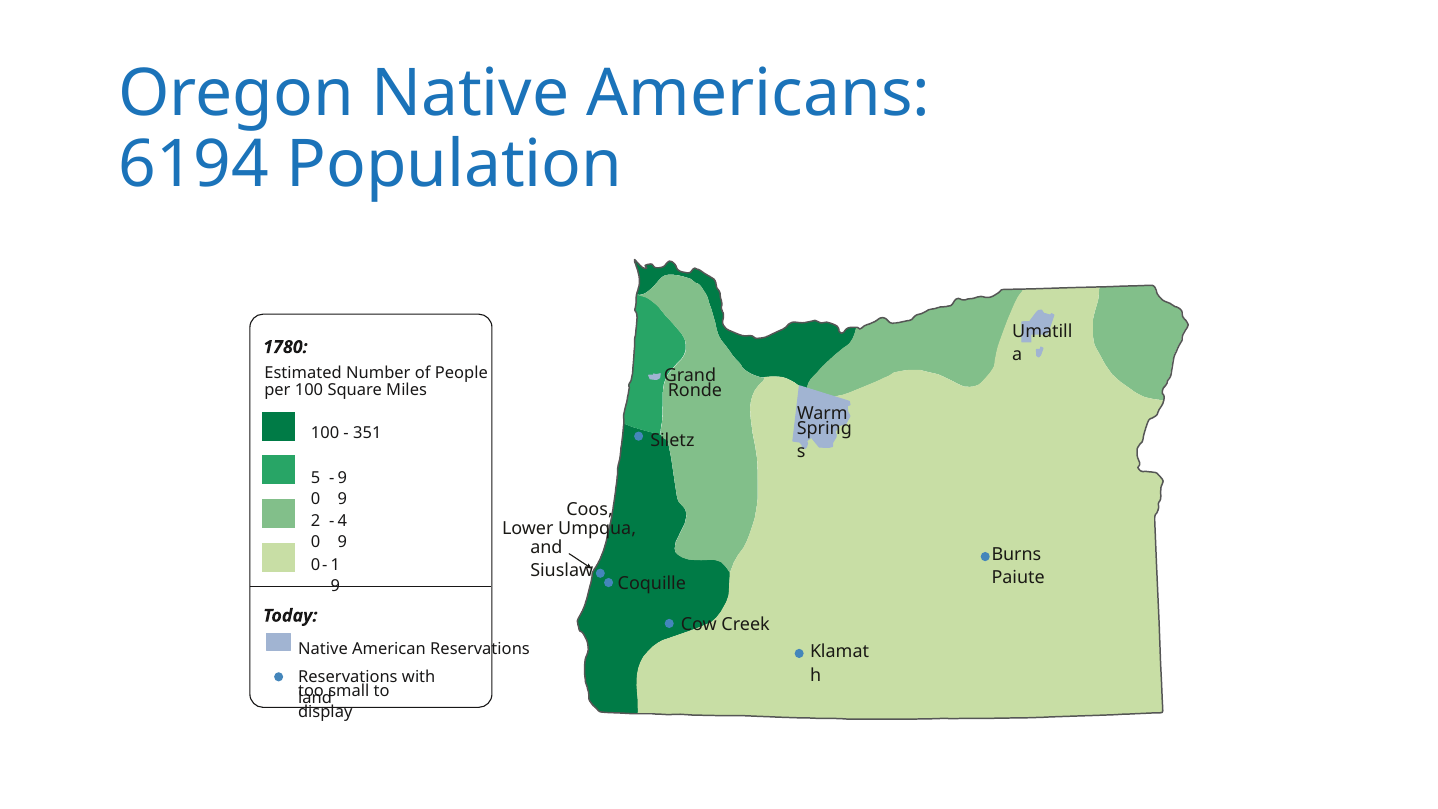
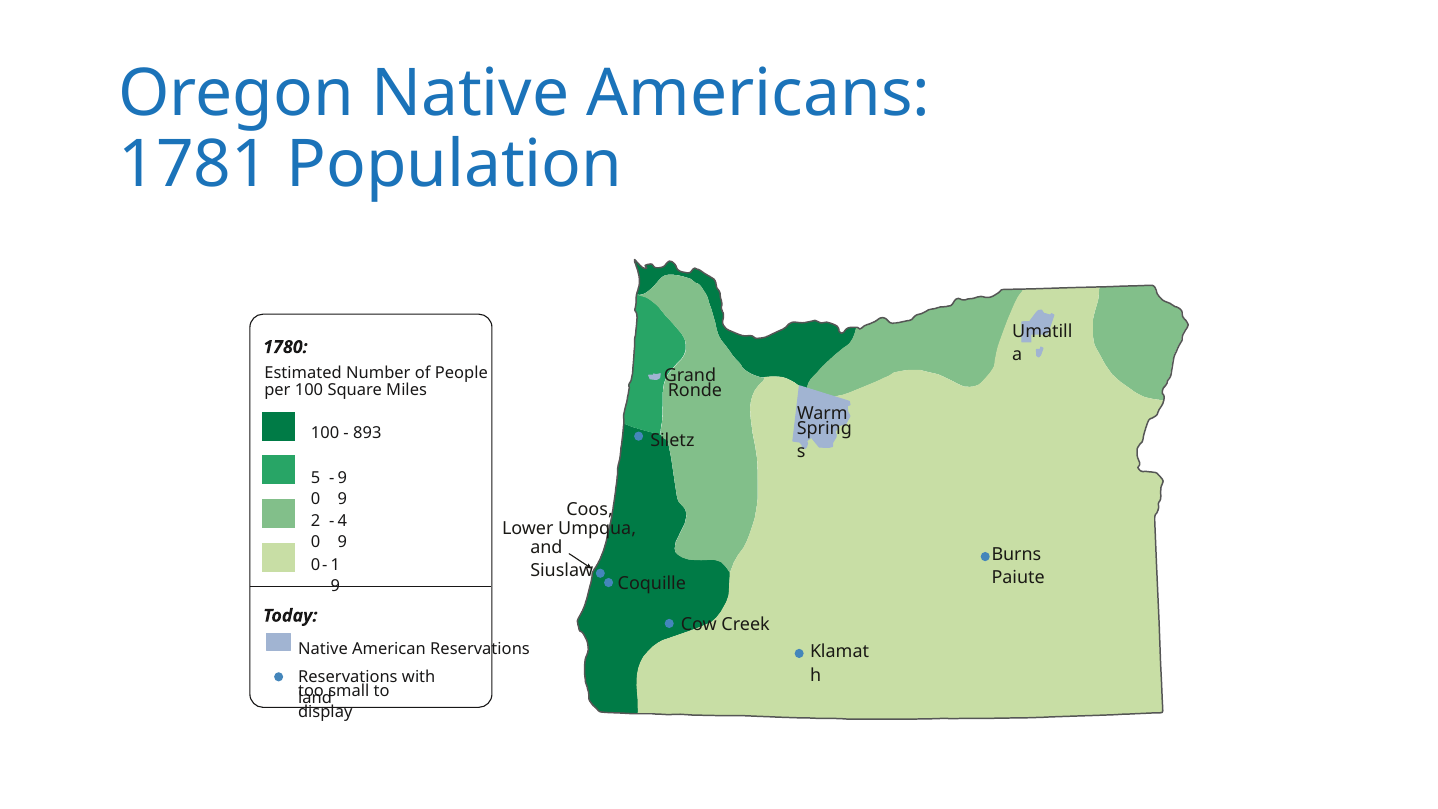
6194: 6194 -> 1781
351: 351 -> 893
